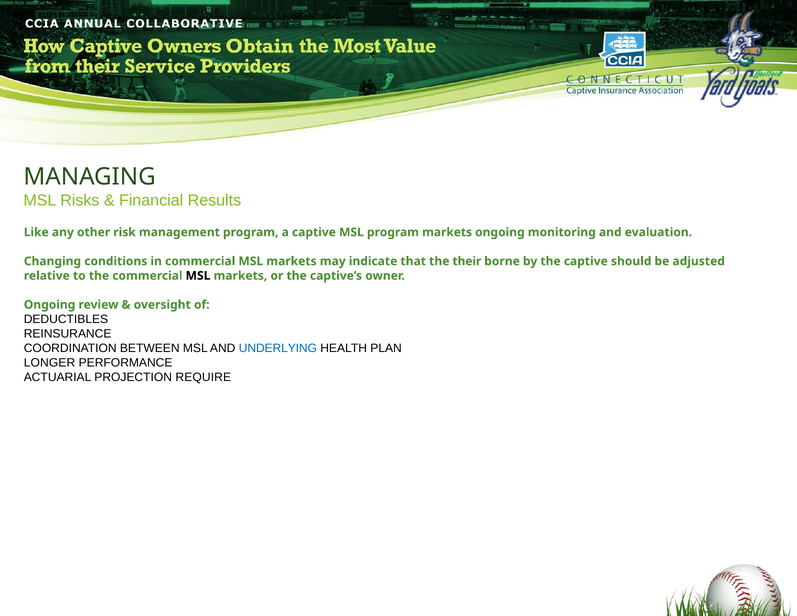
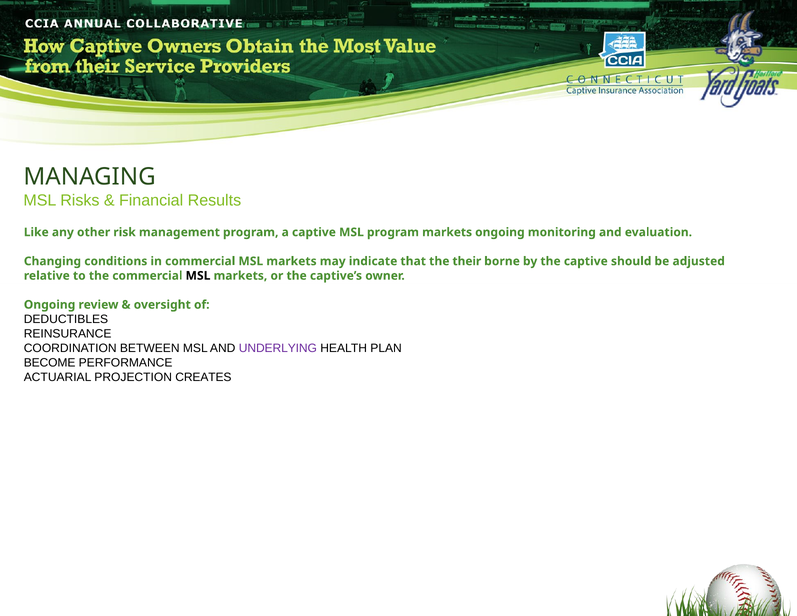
UNDERLYING colour: blue -> purple
LONGER: LONGER -> BECOME
REQUIRE: REQUIRE -> CREATES
